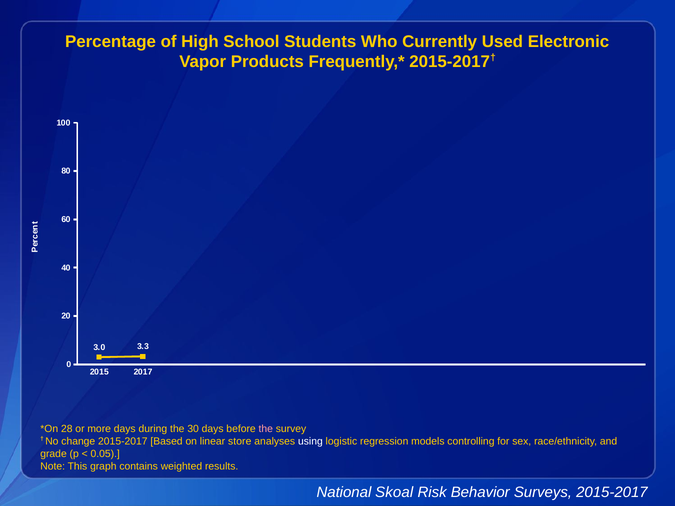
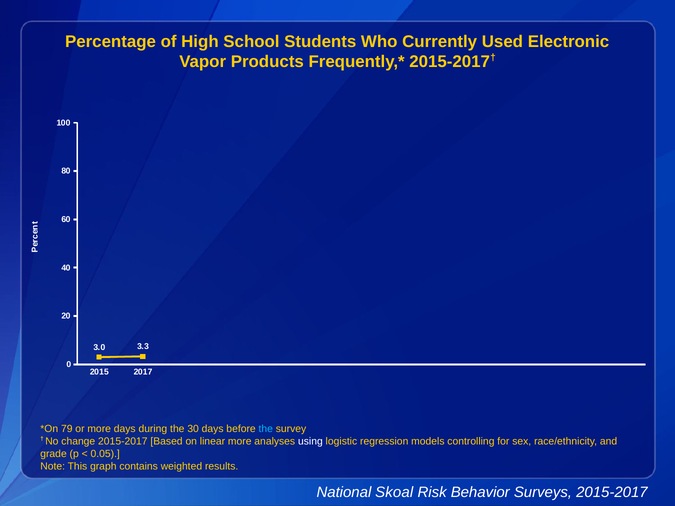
28: 28 -> 79
the at (266, 429) colour: pink -> light blue
linear store: store -> more
